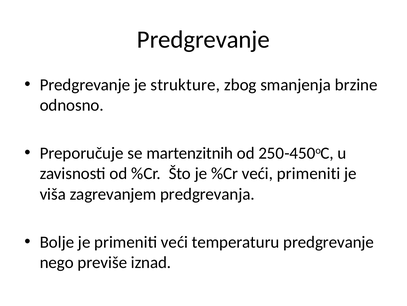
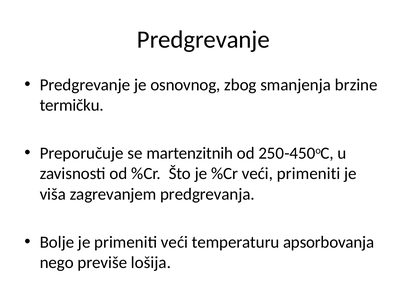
strukture: strukture -> osnovnog
odnosno: odnosno -> termičku
temperaturu predgrevanje: predgrevanje -> apsorbovanja
iznad: iznad -> lošija
